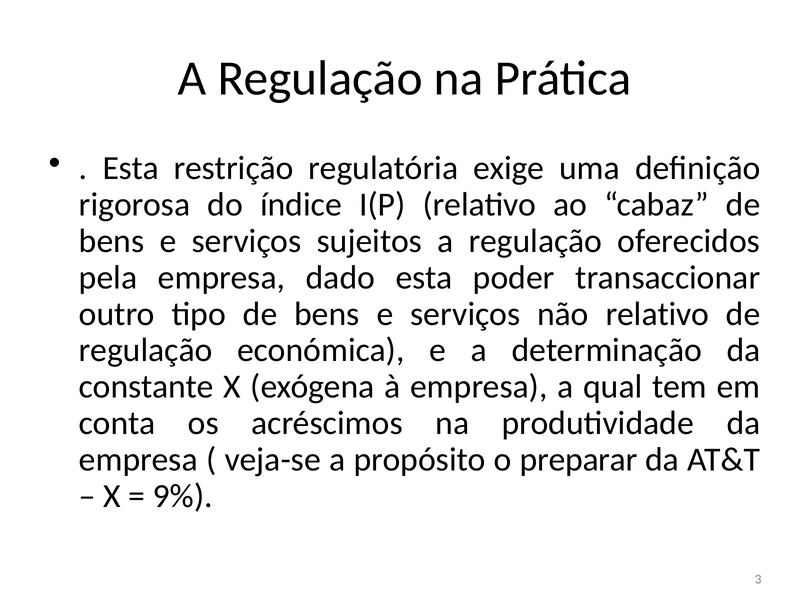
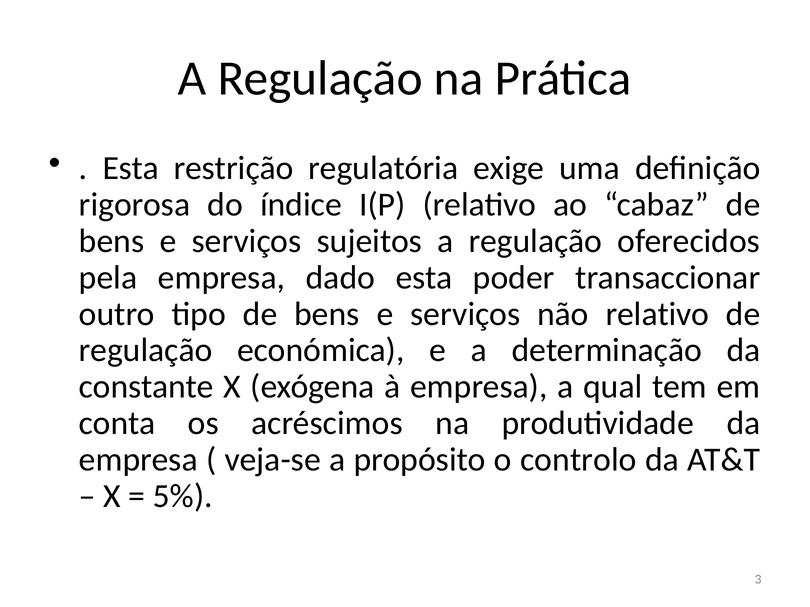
preparar: preparar -> controlo
9%: 9% -> 5%
